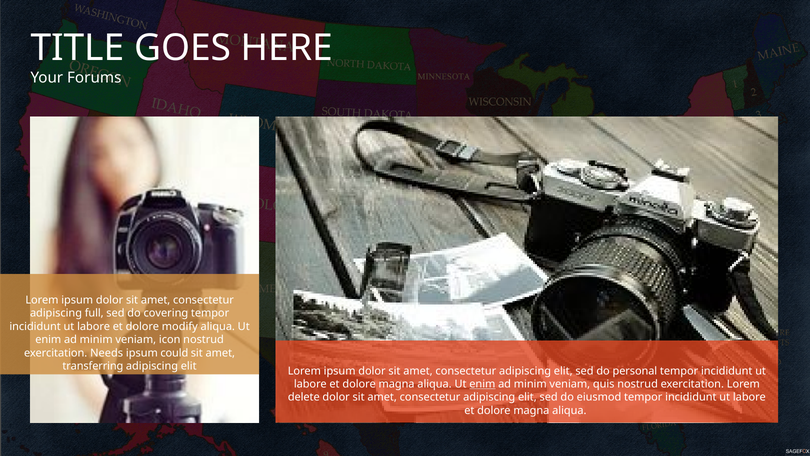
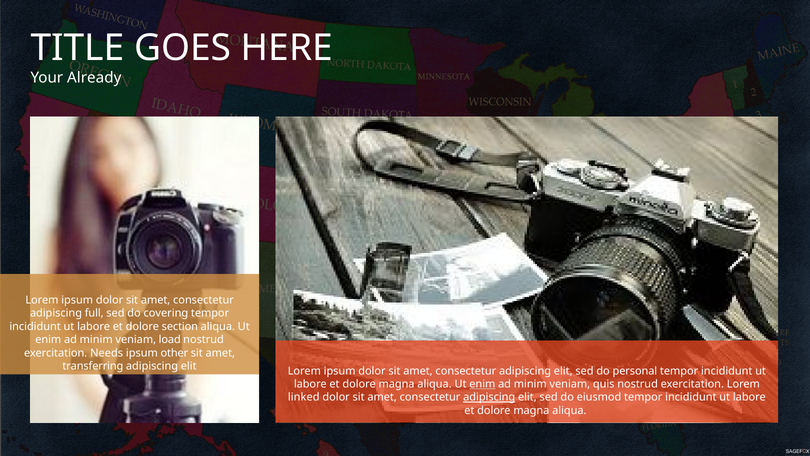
Forums: Forums -> Already
modify: modify -> section
icon: icon -> load
could: could -> other
delete: delete -> linked
adipiscing at (489, 397) underline: none -> present
